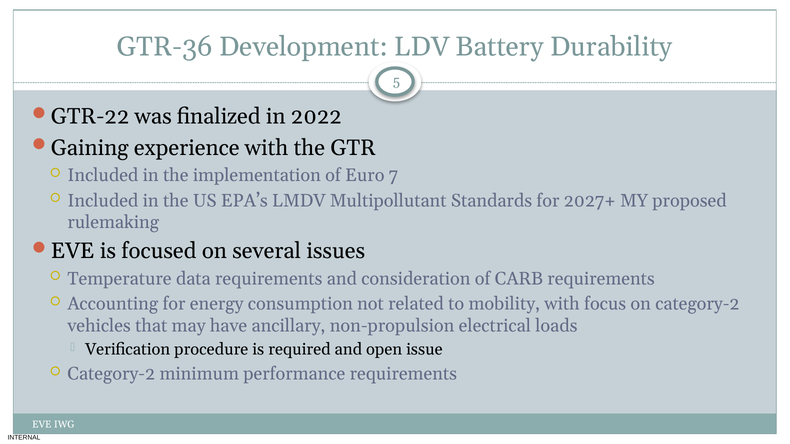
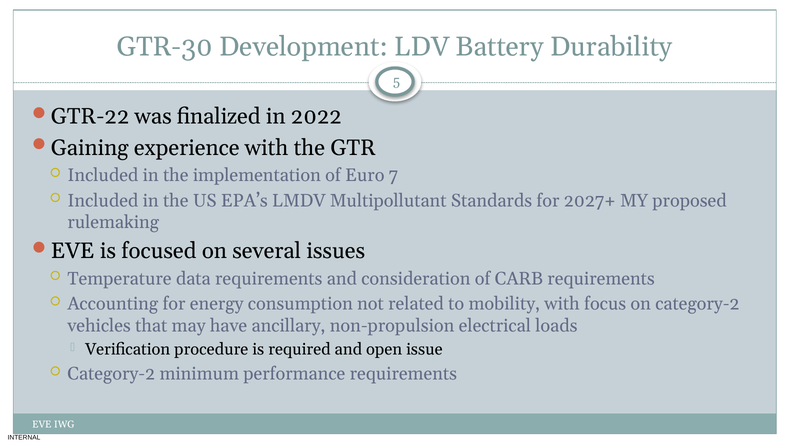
GTR-36: GTR-36 -> GTR-30
